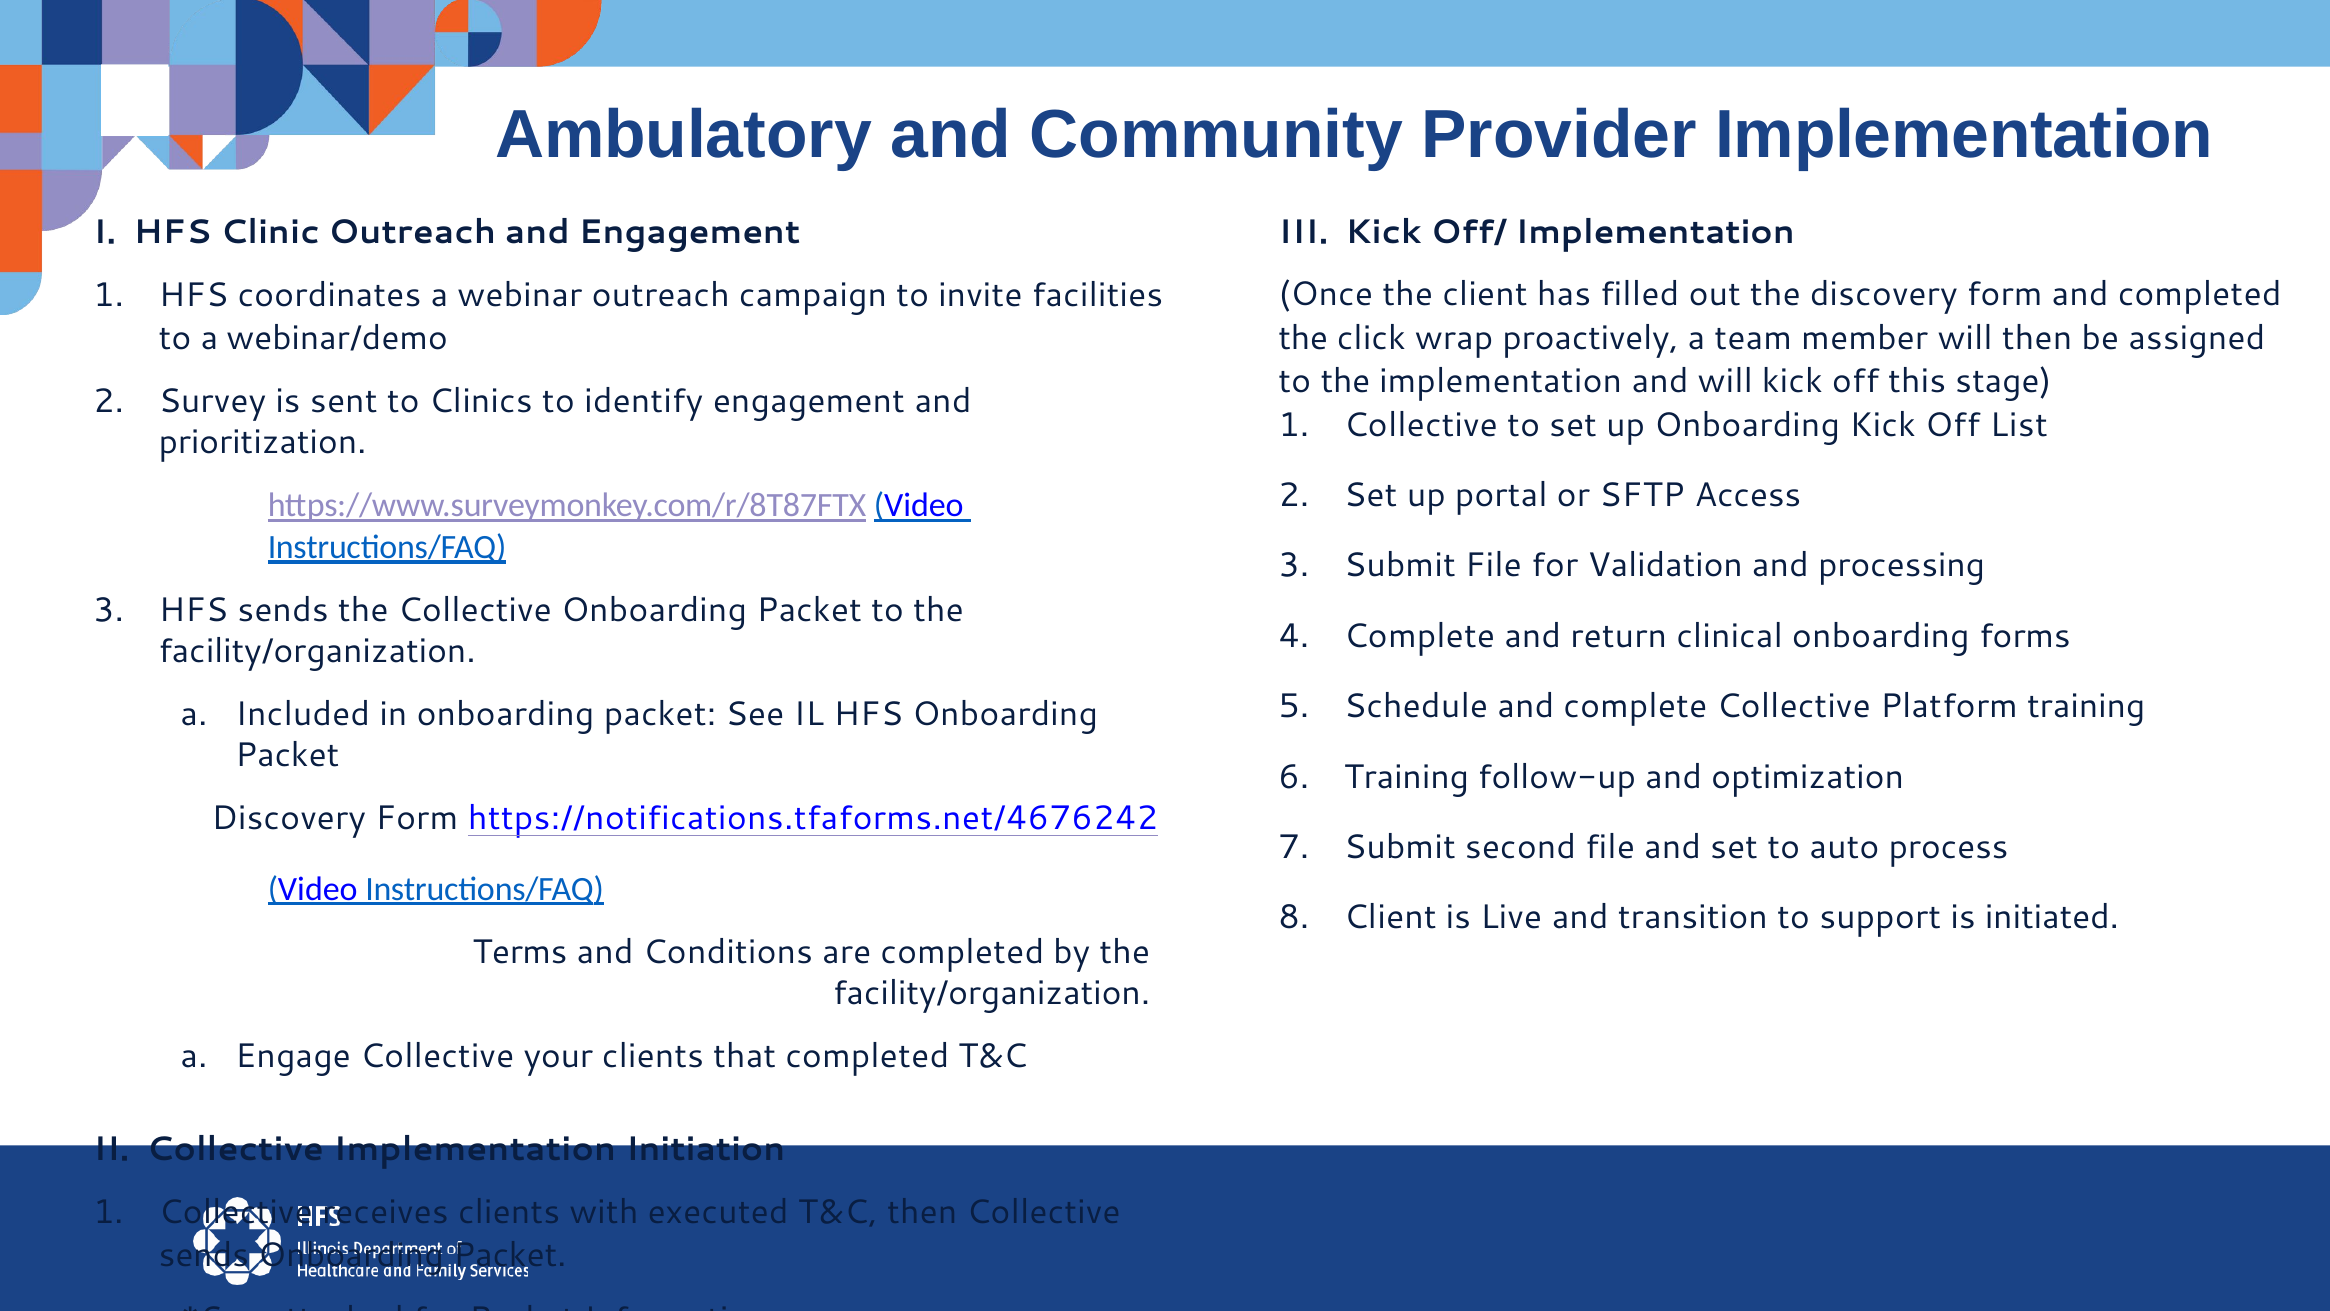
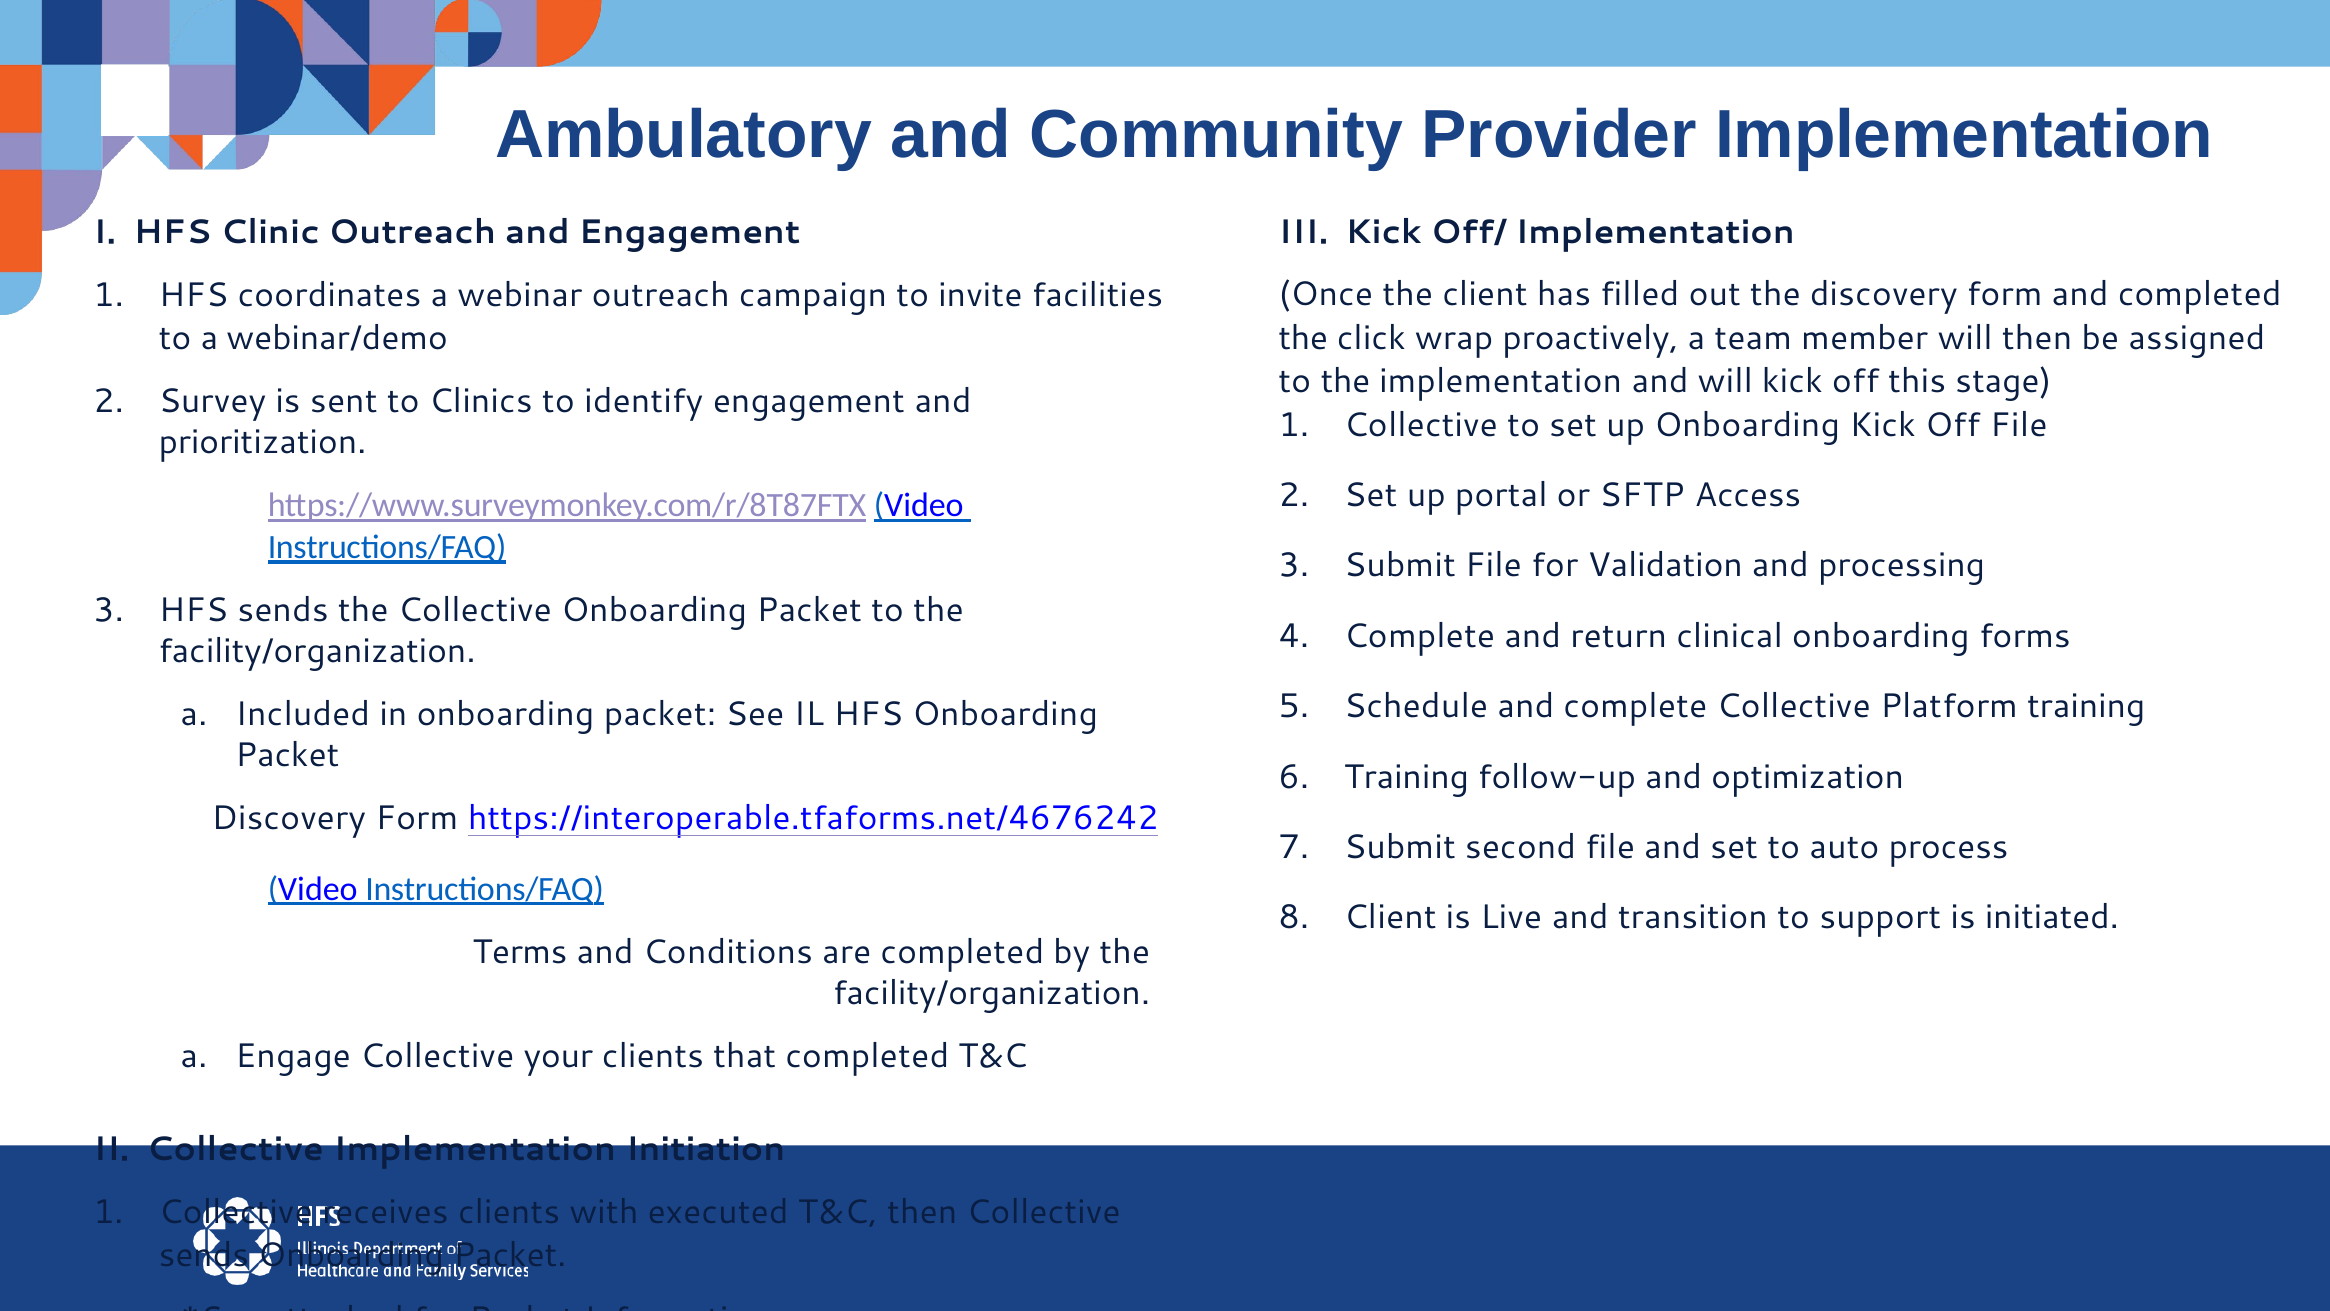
Off List: List -> File
https://notifications.tfaforms.net/4676242: https://notifications.tfaforms.net/4676242 -> https://interoperable.tfaforms.net/4676242
